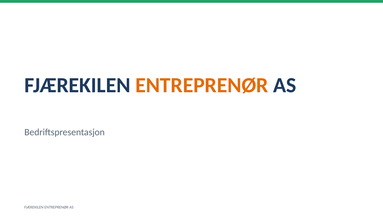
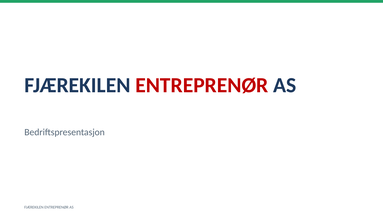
ENTREPRENØR at (202, 85) colour: orange -> red
